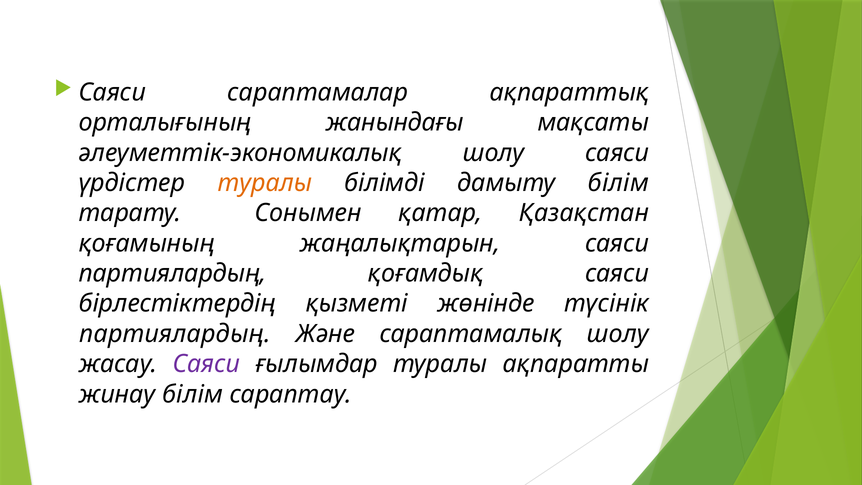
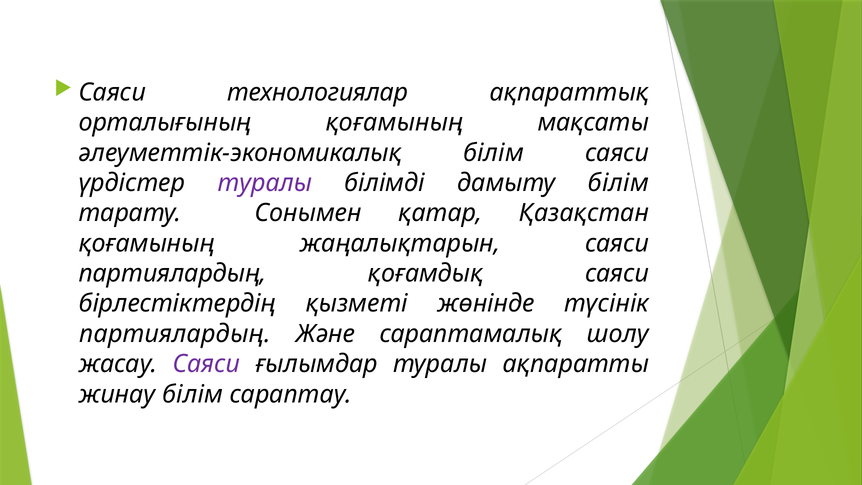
сараптамалар: сараптамалар -> технологиялар
орталығының жанындағы: жанындағы -> қоғамының
әлеуметтік-экономикалық шолу: шолу -> білім
туралы at (265, 183) colour: orange -> purple
